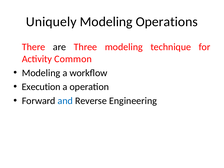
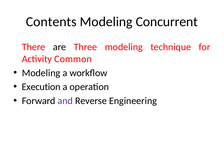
Uniquely: Uniquely -> Contents
Operations: Operations -> Concurrent
and colour: blue -> purple
